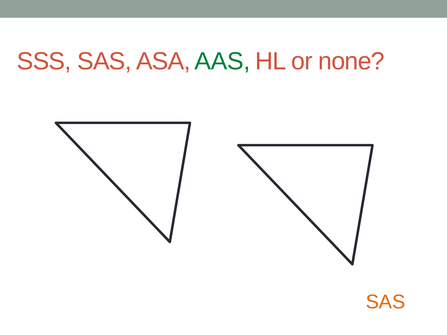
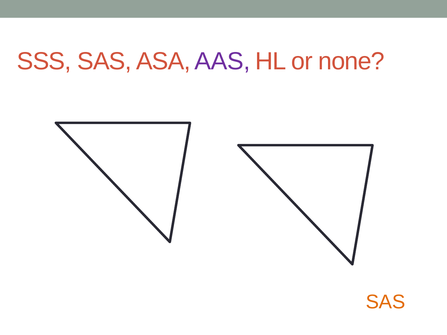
AAS colour: green -> purple
